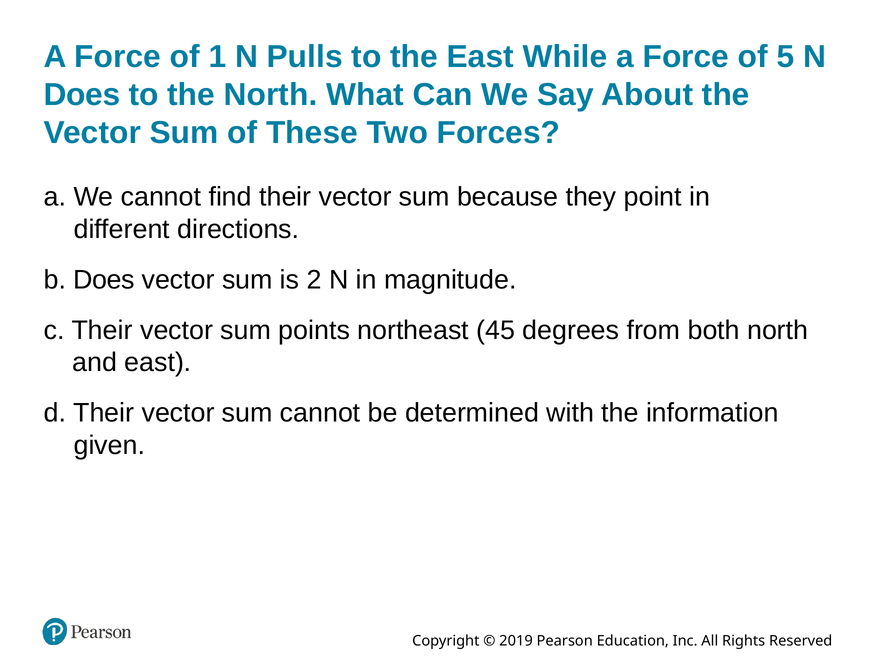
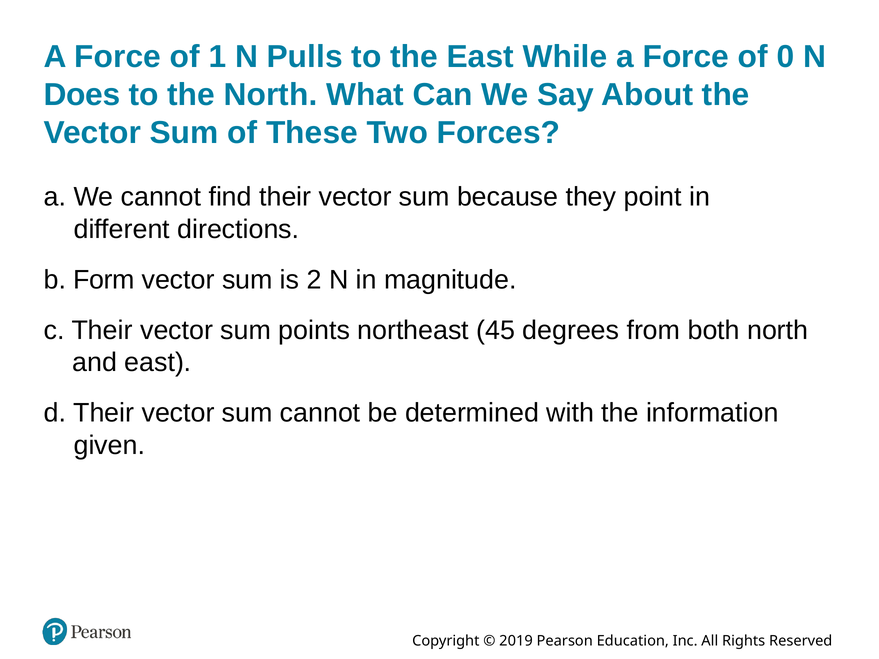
5: 5 -> 0
b Does: Does -> Form
